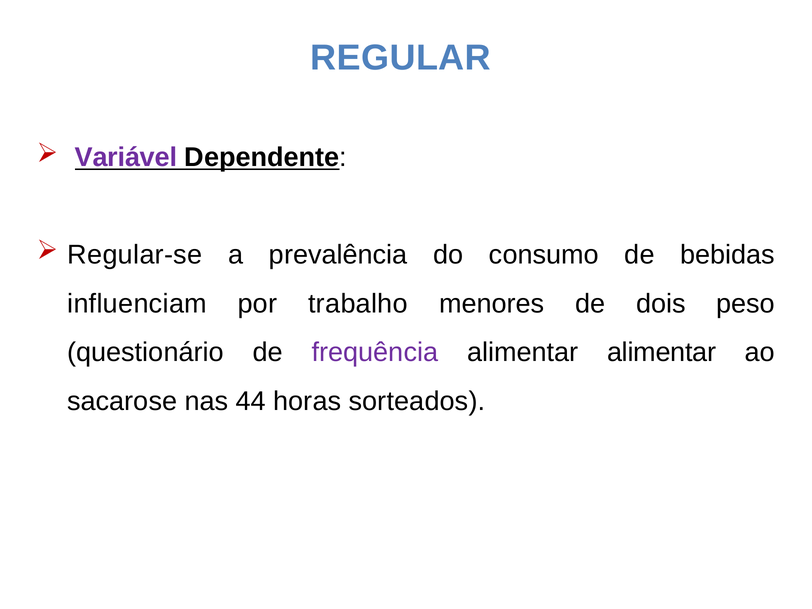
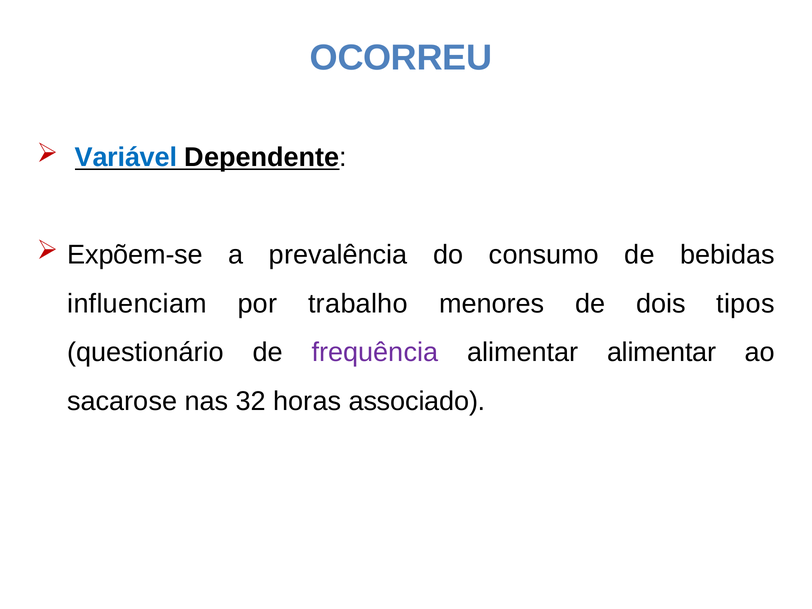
REGULAR: REGULAR -> OCORREU
Variável colour: purple -> blue
Regular-se: Regular-se -> Expõem-se
peso: peso -> tipos
44: 44 -> 32
sorteados: sorteados -> associado
